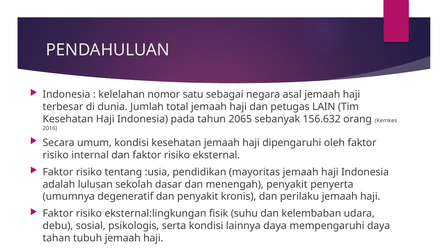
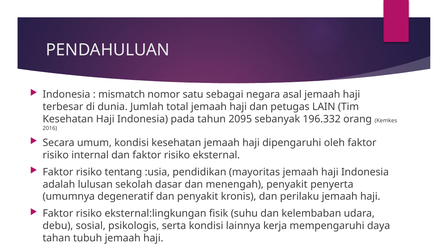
kelelahan: kelelahan -> mismatch
2065: 2065 -> 2095
156.632: 156.632 -> 196.332
lainnya daya: daya -> kerja
